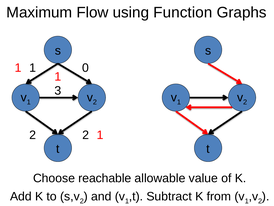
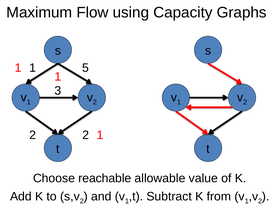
Function: Function -> Capacity
0: 0 -> 5
